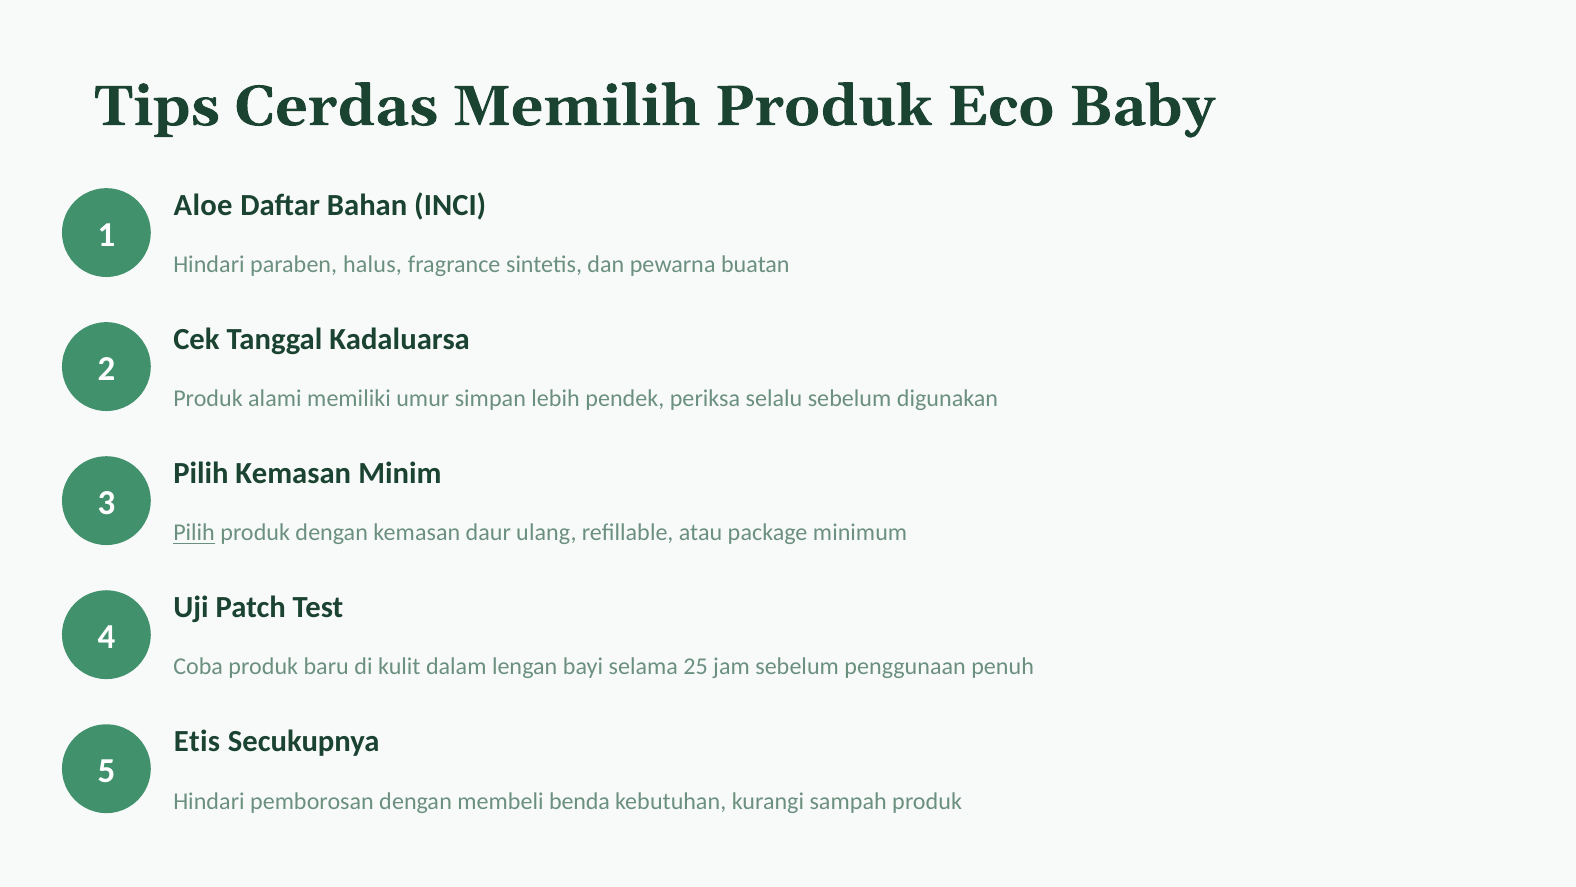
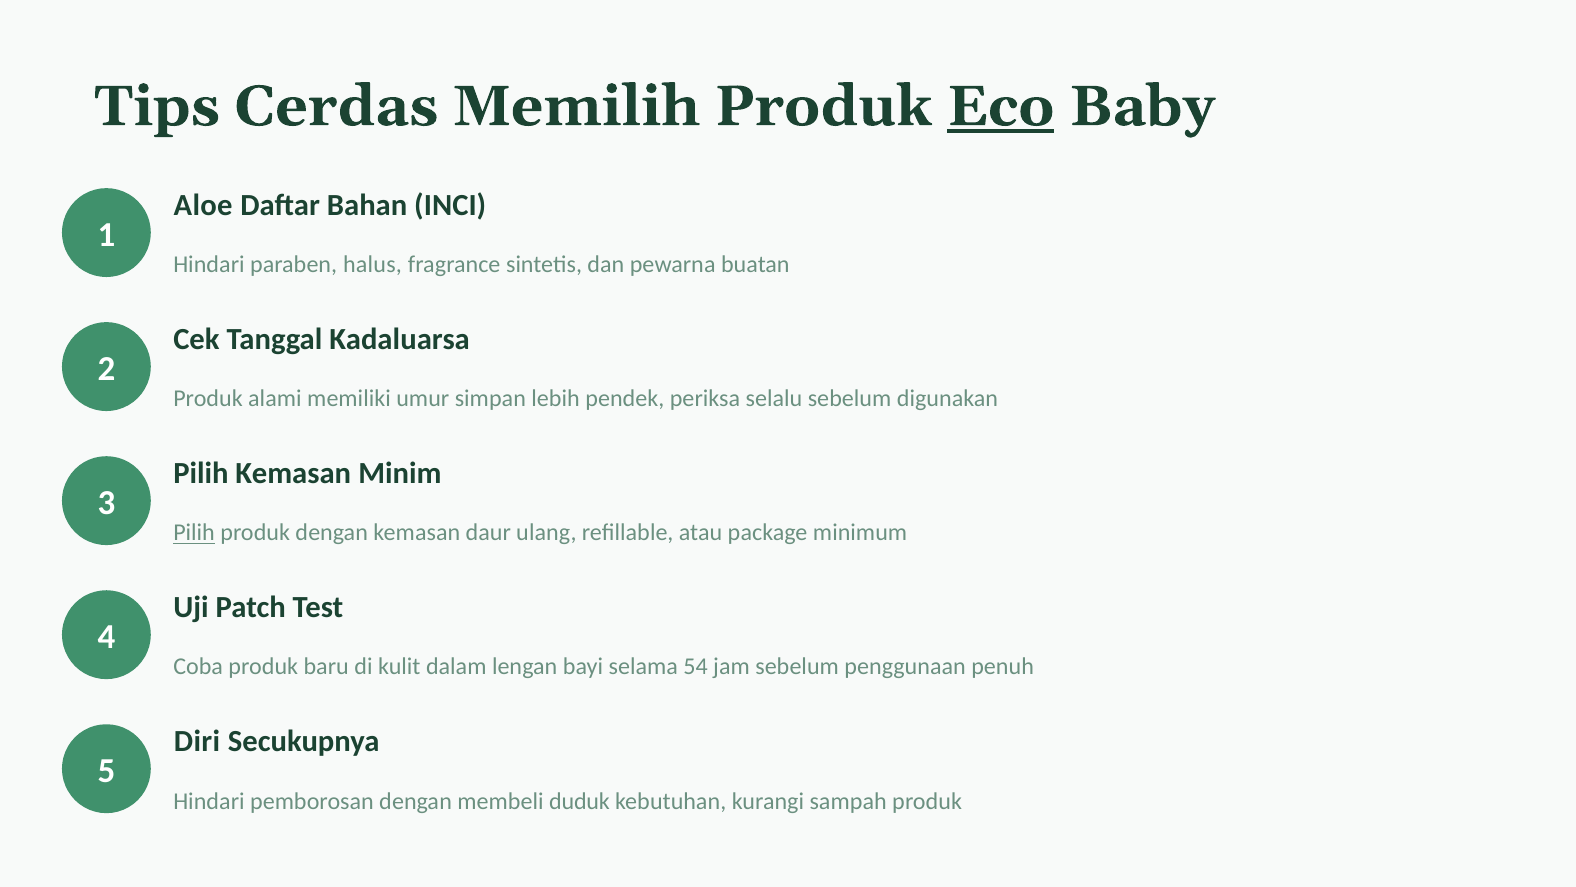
Eco underline: none -> present
25: 25 -> 54
Etis: Etis -> Diri
benda: benda -> duduk
